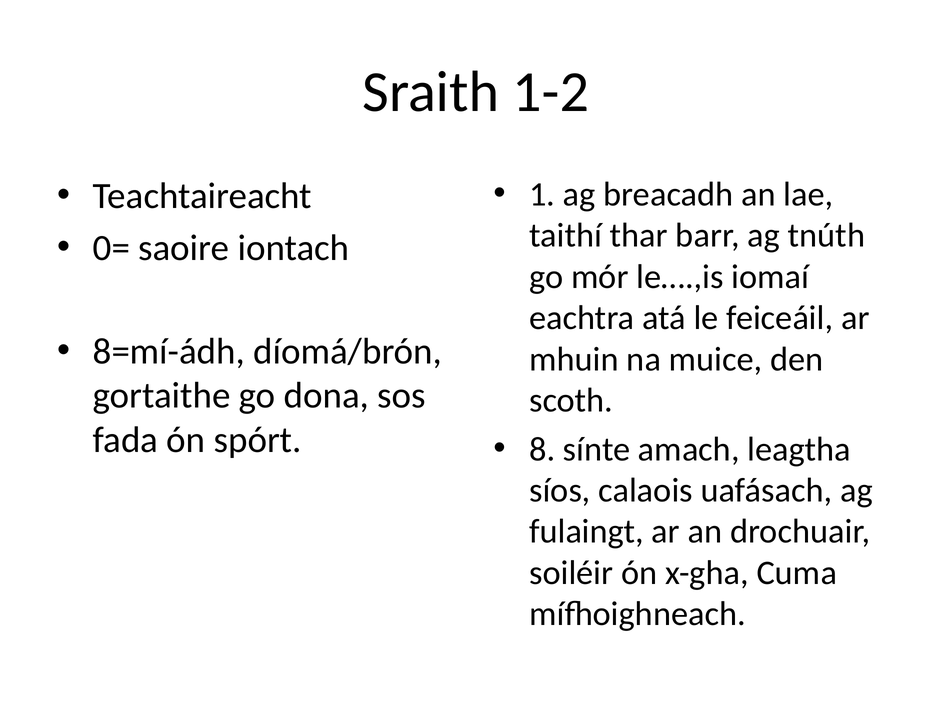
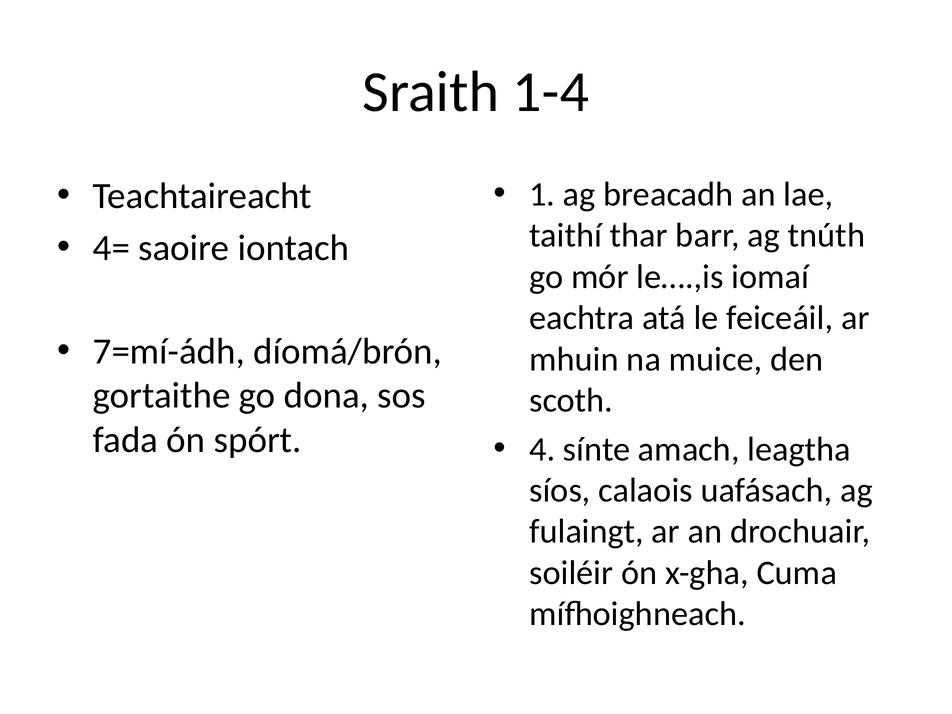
1-2: 1-2 -> 1-4
0=: 0= -> 4=
8=mí-ádh: 8=mí-ádh -> 7=mí-ádh
8: 8 -> 4
